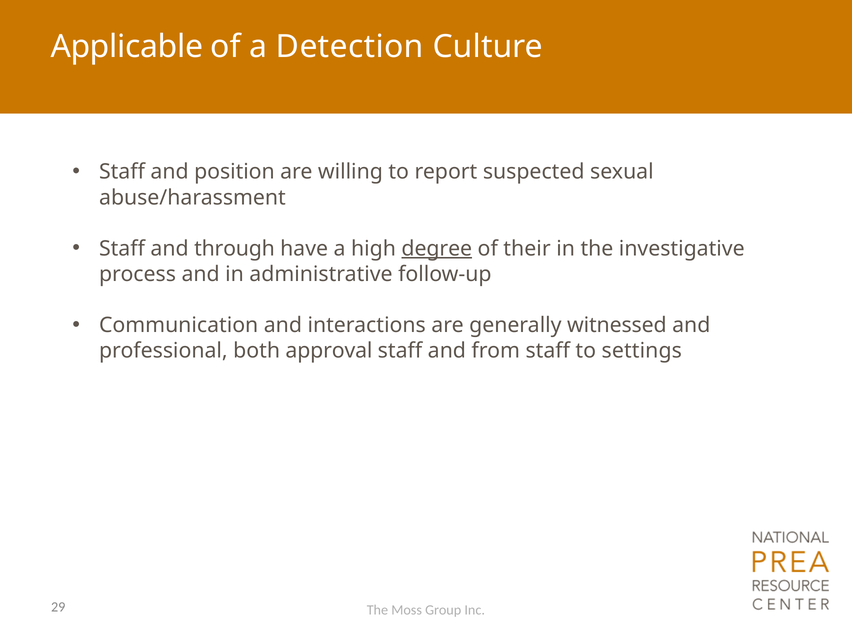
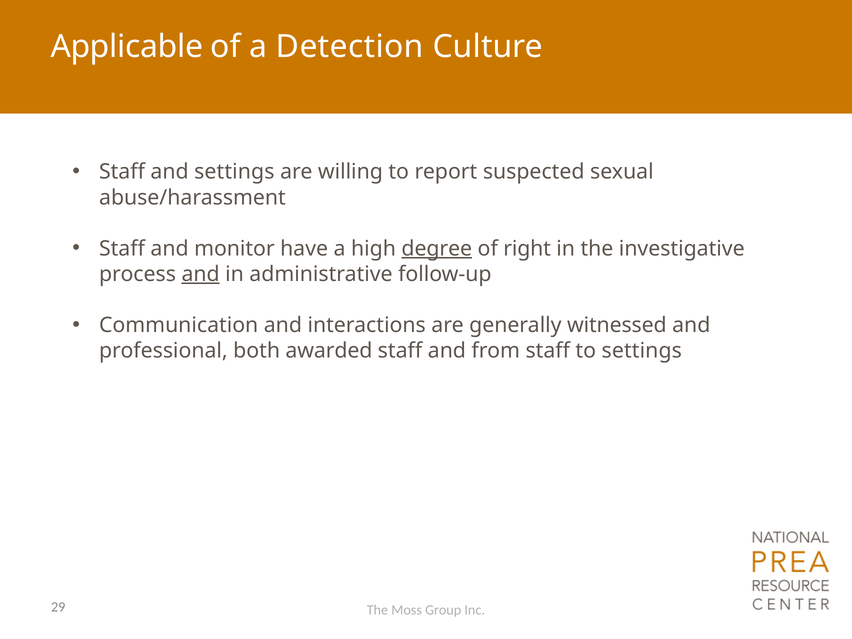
and position: position -> settings
through: through -> monitor
their: their -> right
and at (201, 274) underline: none -> present
approval: approval -> awarded
